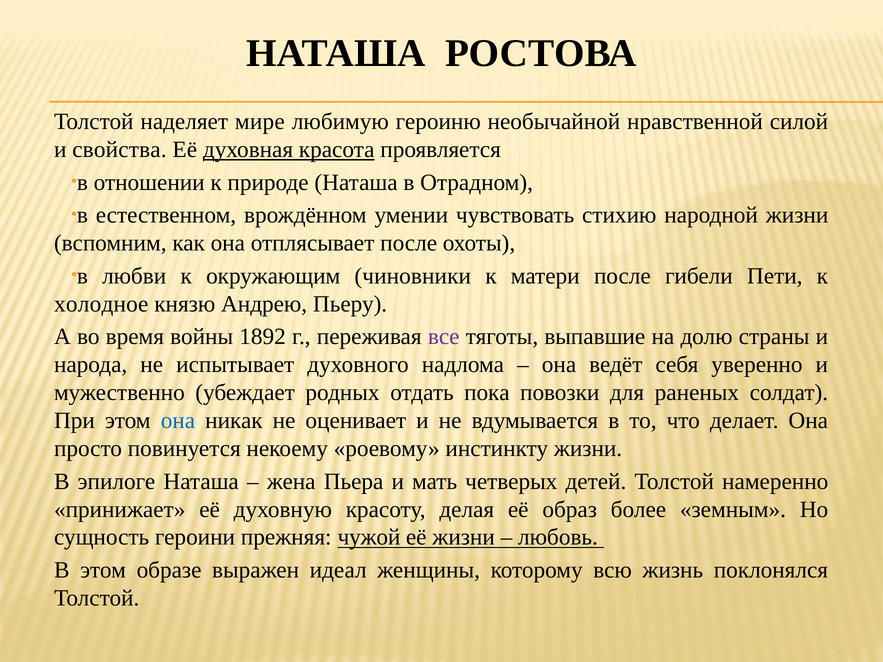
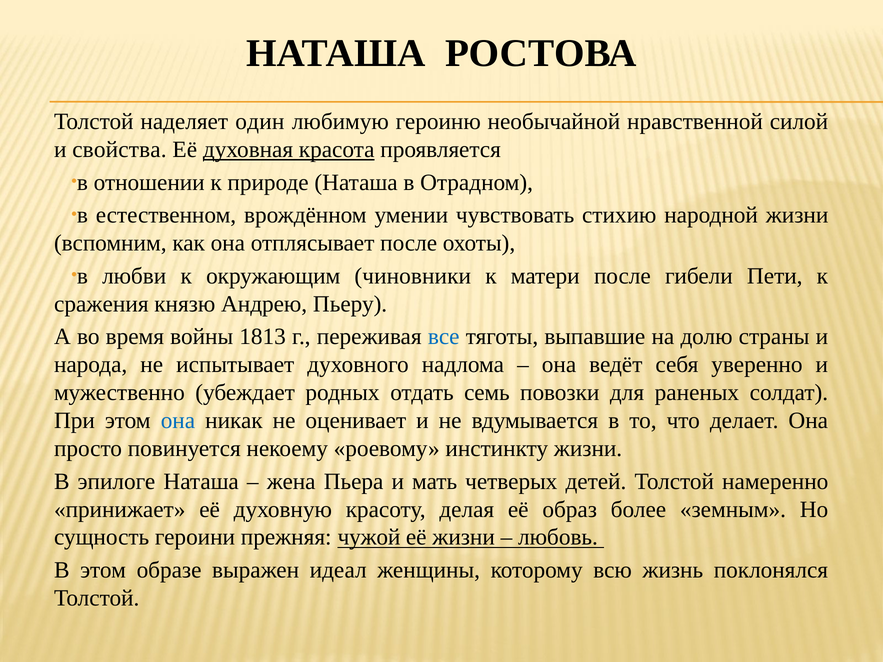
мире: мире -> один
холодное: холодное -> сражения
1892: 1892 -> 1813
все colour: purple -> blue
пока: пока -> семь
